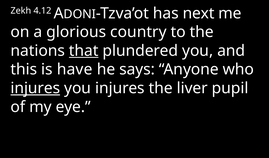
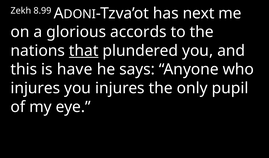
4.12: 4.12 -> 8.99
country: country -> accords
injures at (35, 88) underline: present -> none
liver: liver -> only
